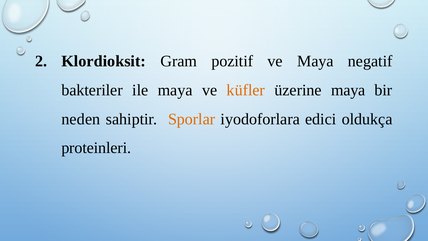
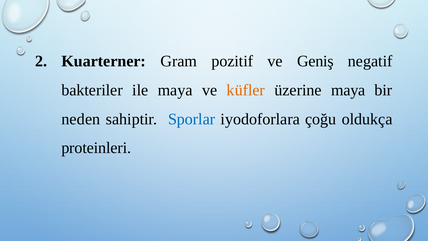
Klordioksit: Klordioksit -> Kuarterner
ve Maya: Maya -> Geniş
Sporlar colour: orange -> blue
edici: edici -> çoğu
